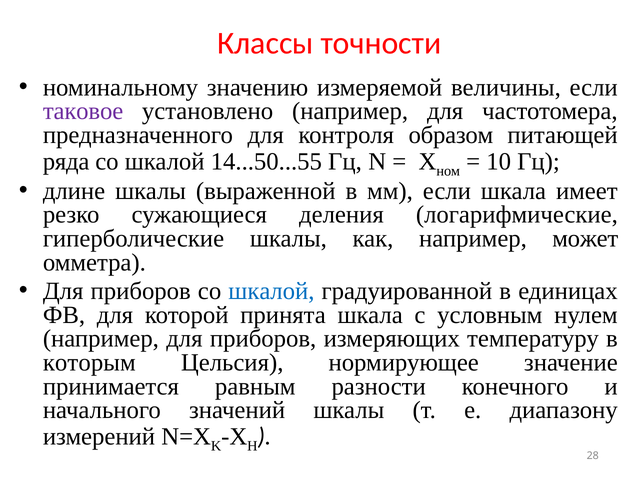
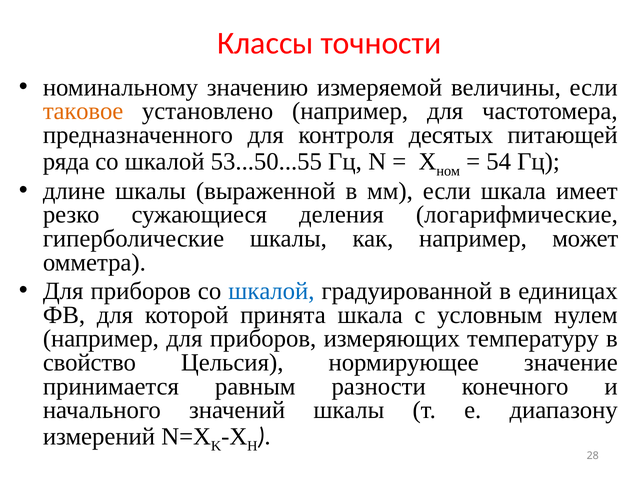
таковое colour: purple -> orange
образом: образом -> десятых
14...50...55: 14...50...55 -> 53...50...55
10: 10 -> 54
которым: которым -> свойство
